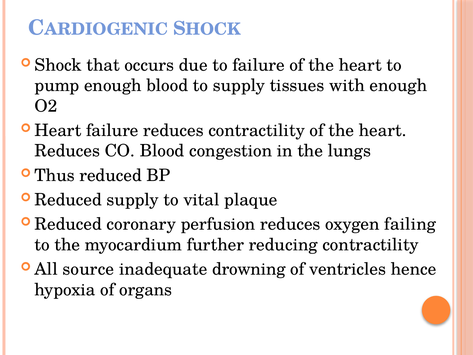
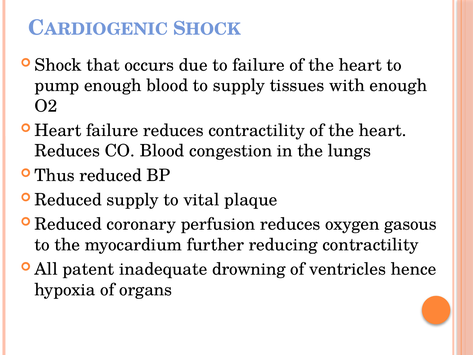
failing: failing -> gasous
source: source -> patent
